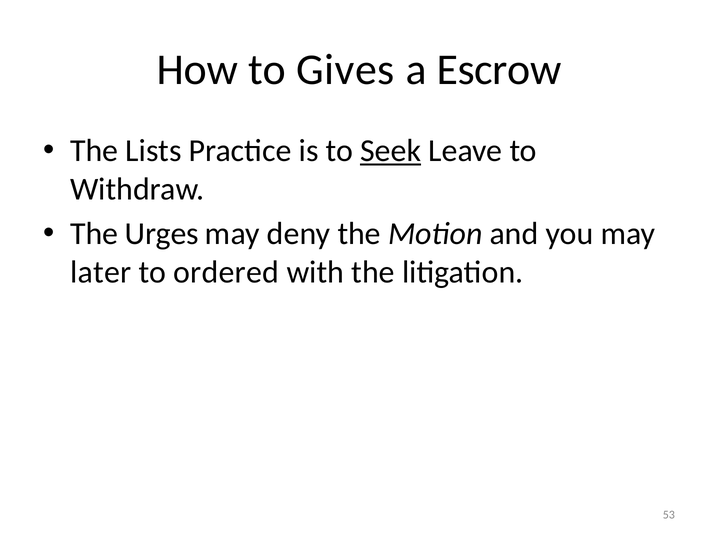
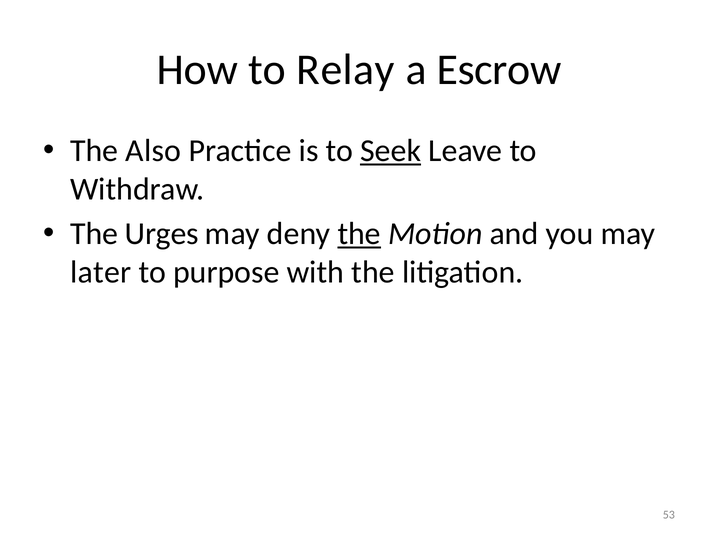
Gives: Gives -> Relay
Lists: Lists -> Also
the at (359, 234) underline: none -> present
ordered: ordered -> purpose
